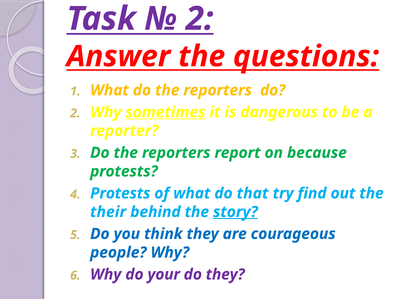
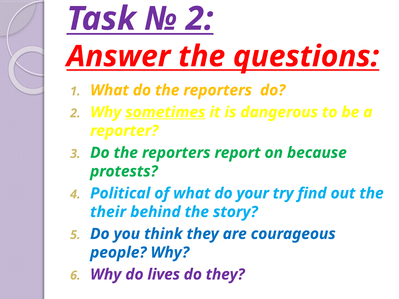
Protests at (120, 193): Protests -> Political
that: that -> your
story underline: present -> none
your: your -> lives
